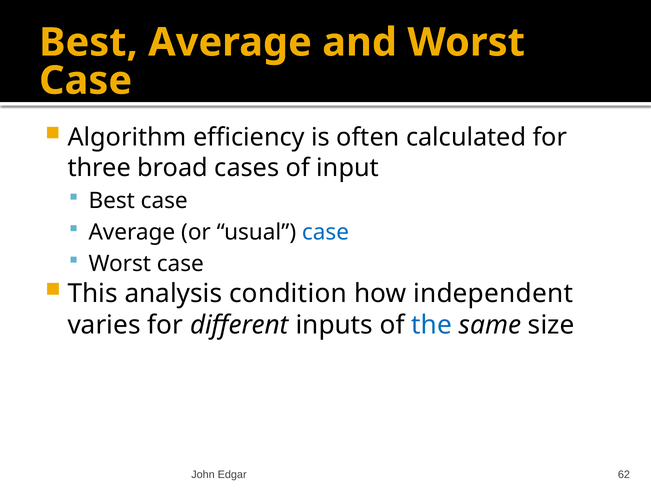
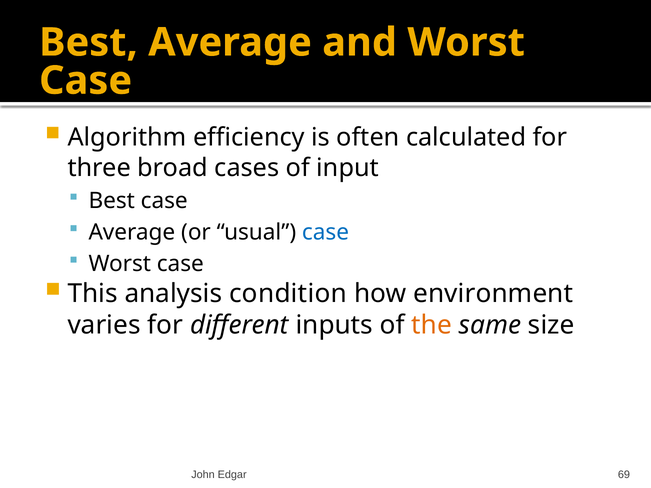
independent: independent -> environment
the colour: blue -> orange
62: 62 -> 69
